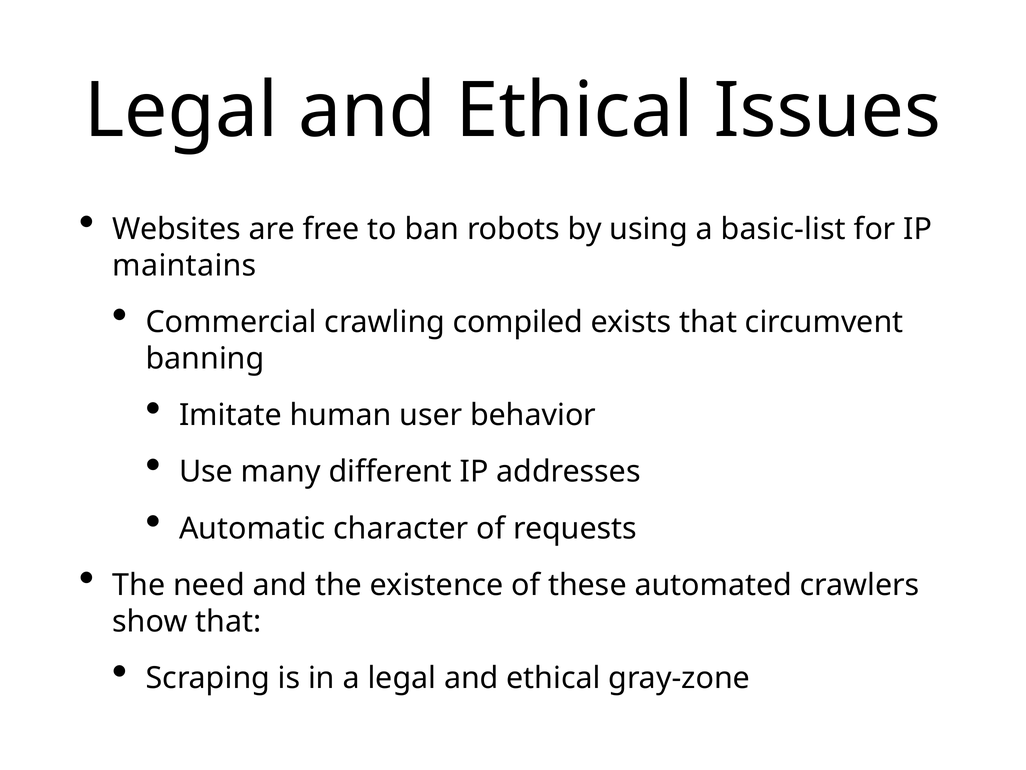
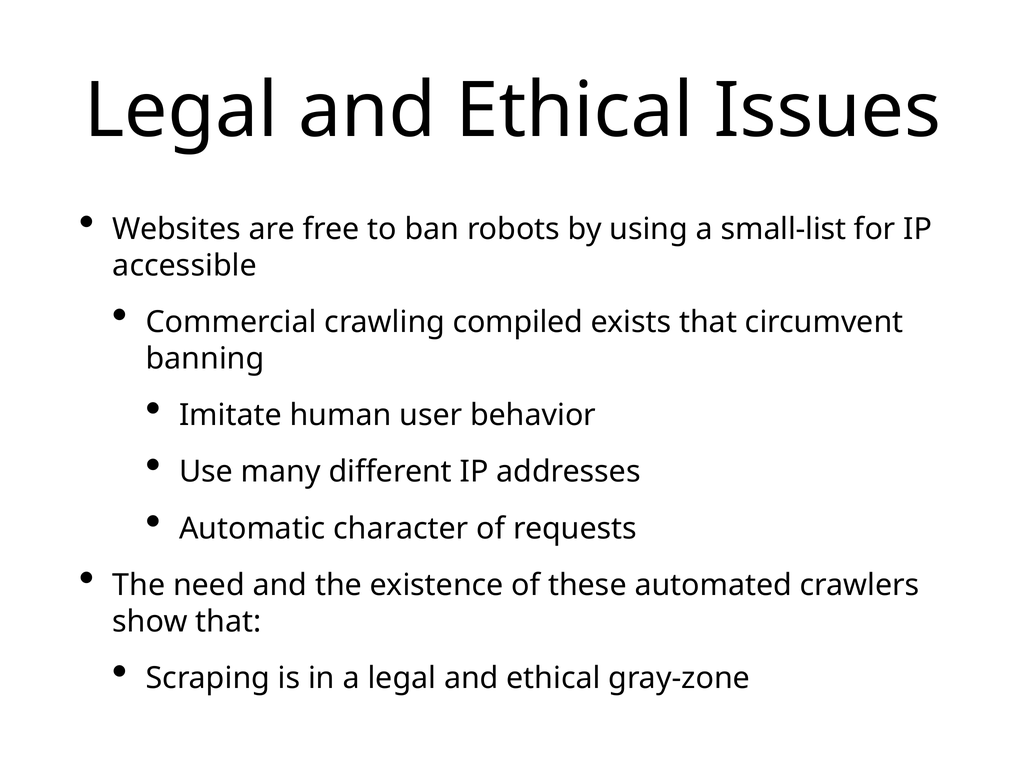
basic-list: basic-list -> small-list
maintains: maintains -> accessible
